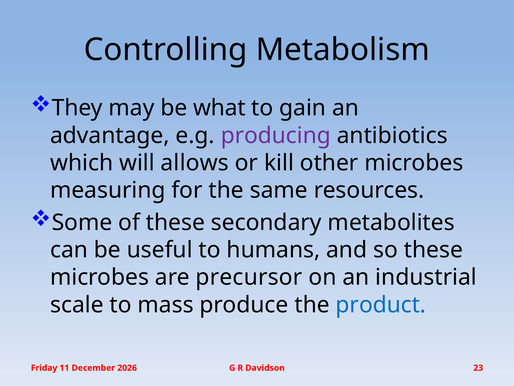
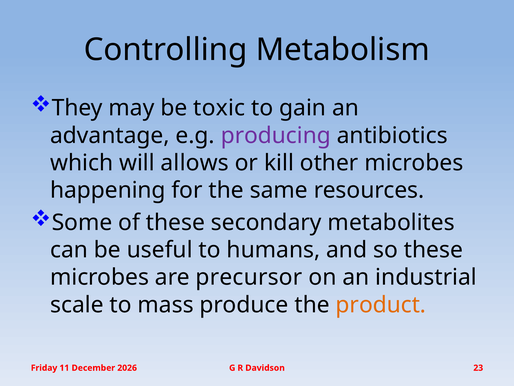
what: what -> toxic
measuring: measuring -> happening
product colour: blue -> orange
